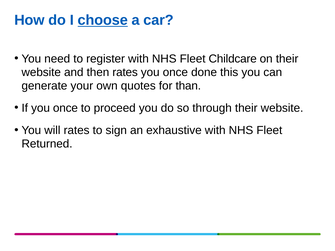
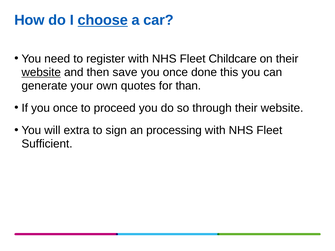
website at (41, 72) underline: none -> present
then rates: rates -> save
will rates: rates -> extra
exhaustive: exhaustive -> processing
Returned: Returned -> Sufficient
